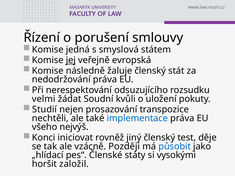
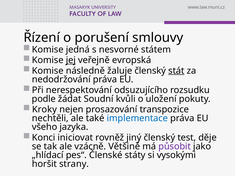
smyslová: smyslová -> nesvorné
stát underline: none -> present
velmi: velmi -> podle
Studií: Studií -> Kroky
nejvýš: nejvýš -> jazyka
Později: Později -> Většině
působit colour: blue -> purple
založil: založil -> strany
